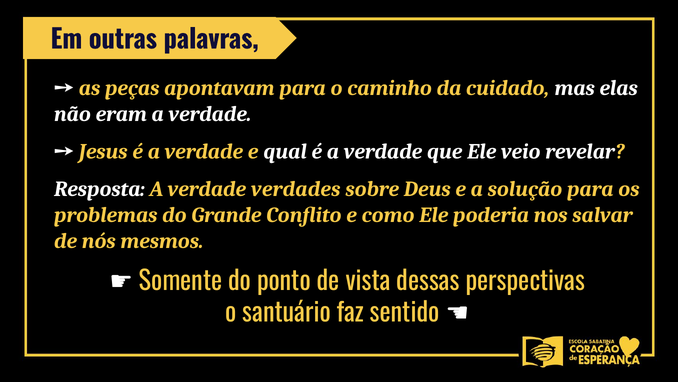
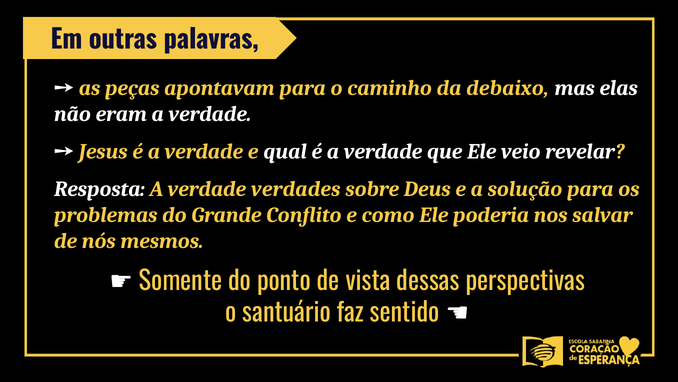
cuidado: cuidado -> debaixo
